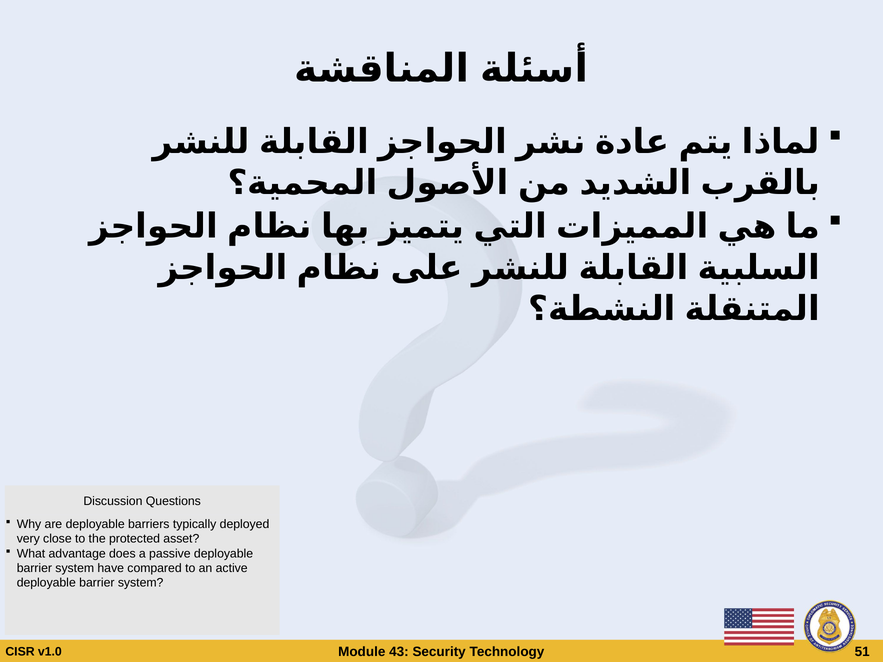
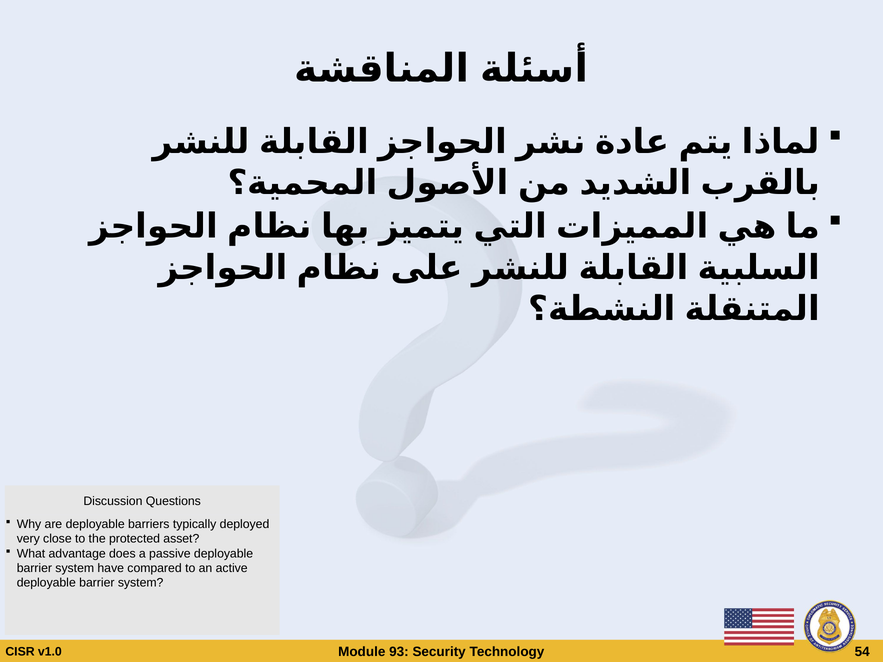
43: 43 -> 93
51: 51 -> 54
